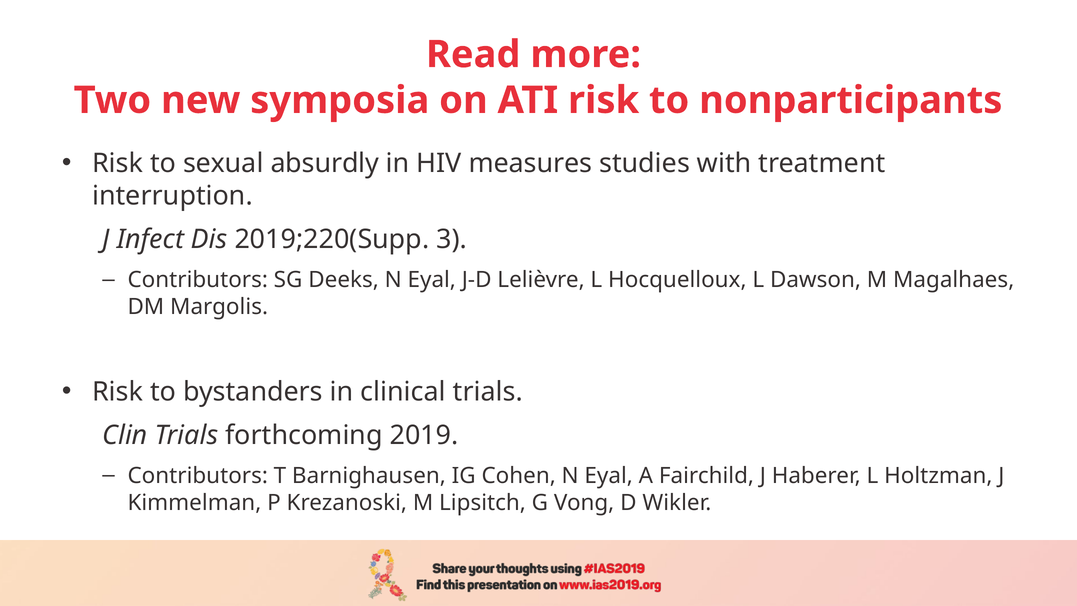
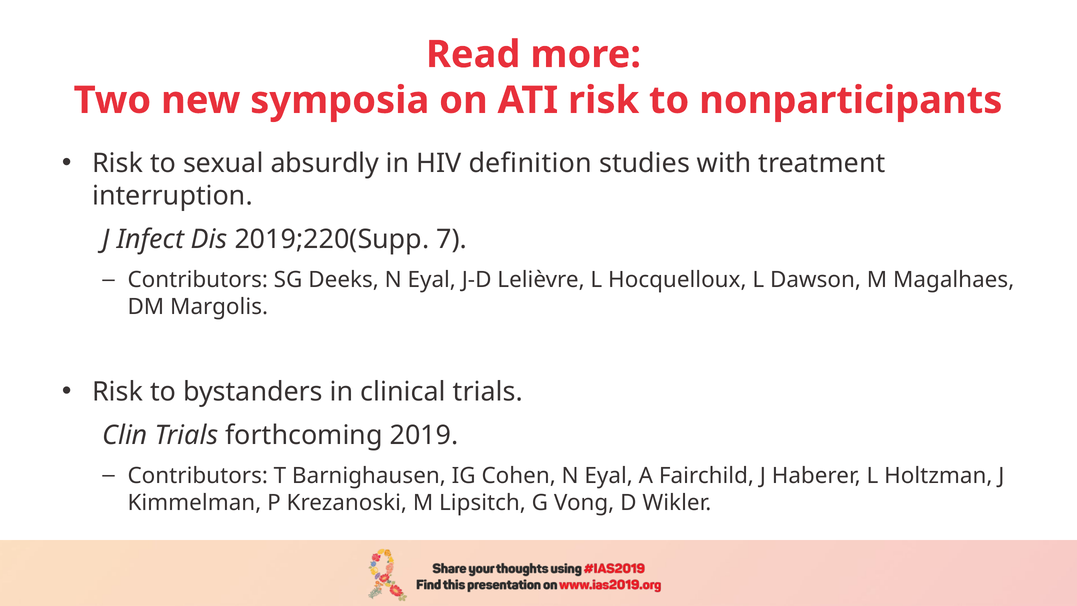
measures: measures -> definition
3: 3 -> 7
